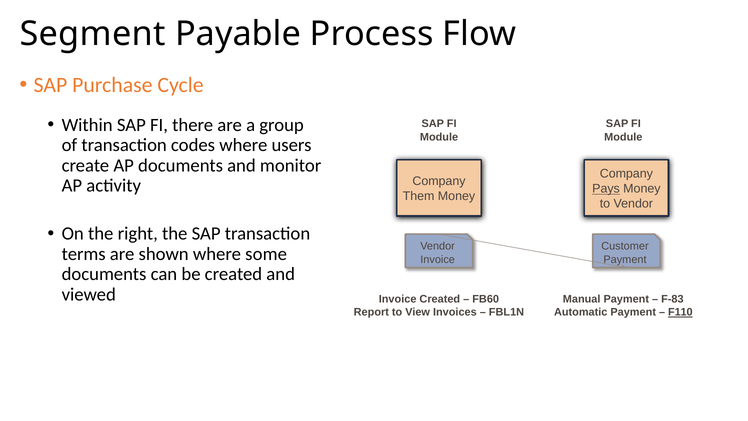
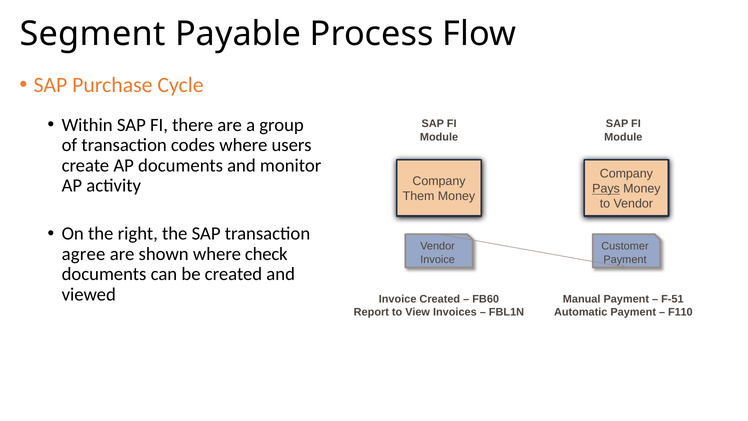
terms: terms -> agree
some: some -> check
F-83: F-83 -> F-51
F110 underline: present -> none
